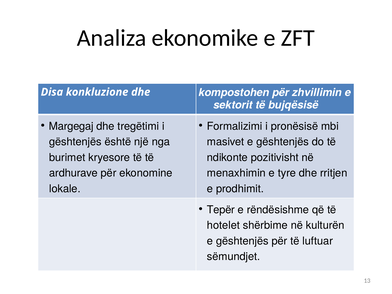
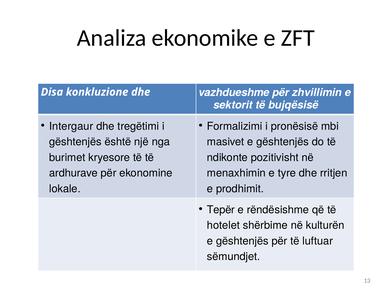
kompostohen: kompostohen -> vazhdueshme
Margegaj: Margegaj -> Intergaur
